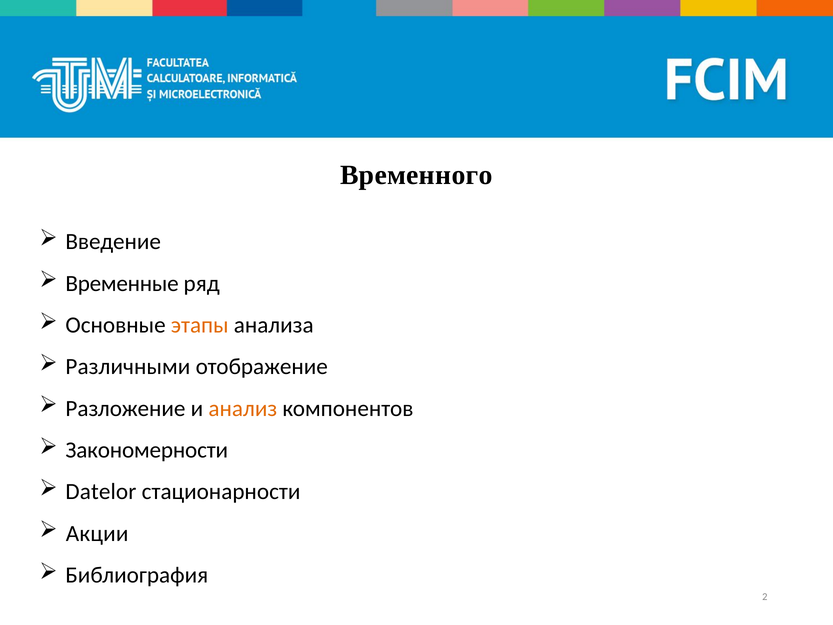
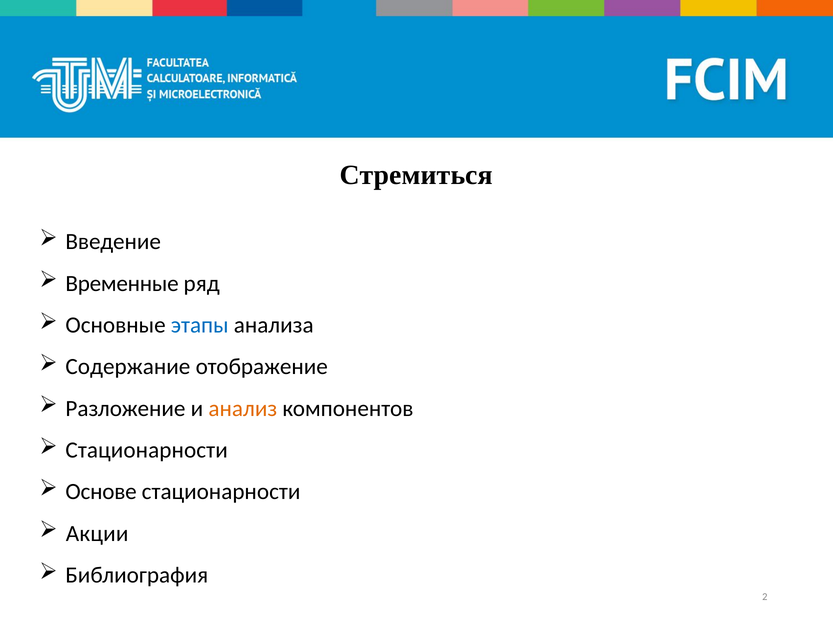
Временного: Временного -> Стремиться
этапы colour: orange -> blue
Различными: Различными -> Содержание
Закономерности at (147, 450): Закономерности -> Стационарности
Datelor: Datelor -> Основе
